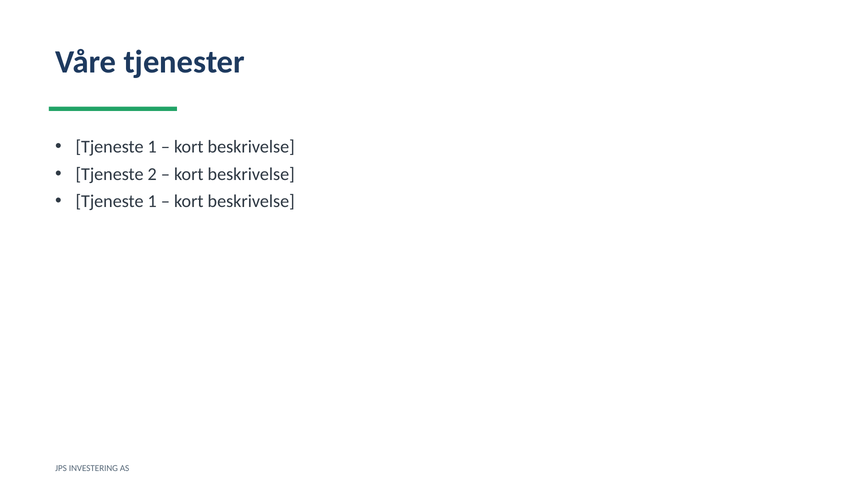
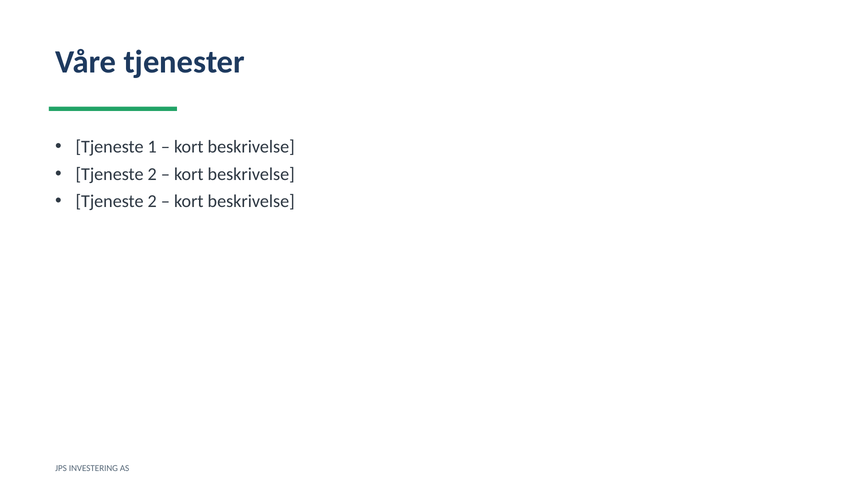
1 at (152, 201): 1 -> 2
